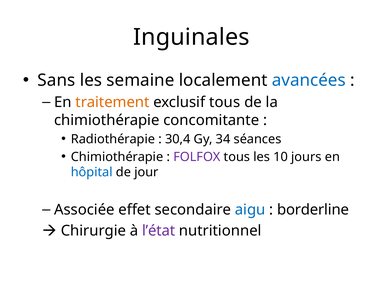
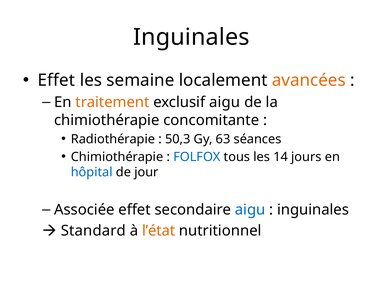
Sans at (56, 80): Sans -> Effet
avancées colour: blue -> orange
exclusif tous: tous -> aigu
30,4: 30,4 -> 50,3
34: 34 -> 63
FOLFOX colour: purple -> blue
10: 10 -> 14
borderline at (313, 210): borderline -> inguinales
Chirurgie: Chirurgie -> Standard
l’état colour: purple -> orange
